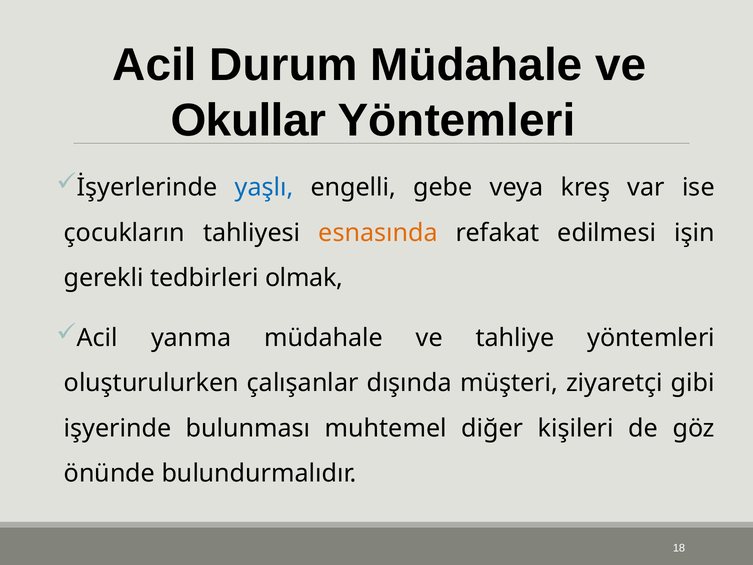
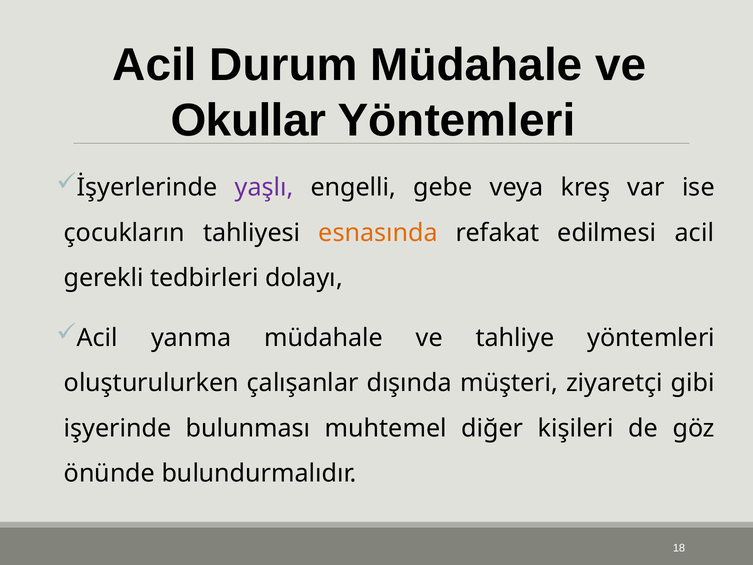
yaşlı colour: blue -> purple
edilmesi işin: işin -> acil
olmak: olmak -> dolayı
